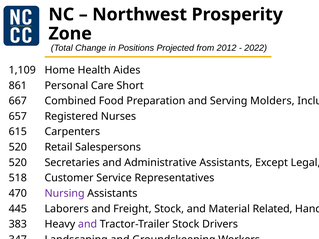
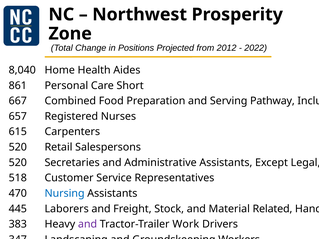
1,109: 1,109 -> 8,040
Molders: Molders -> Pathway
Nursing colour: purple -> blue
Tractor-Trailer Stock: Stock -> Work
